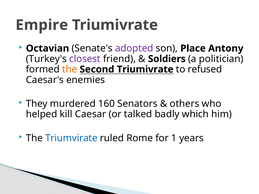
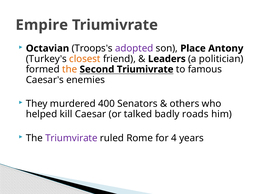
Senate: Senate -> Troops
closest colour: purple -> orange
Soldiers: Soldiers -> Leaders
refused: refused -> famous
160: 160 -> 400
which: which -> roads
Triumvirate colour: blue -> purple
1: 1 -> 4
